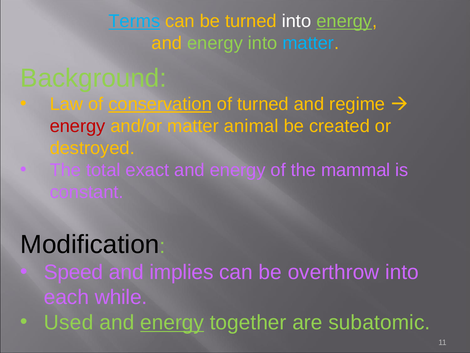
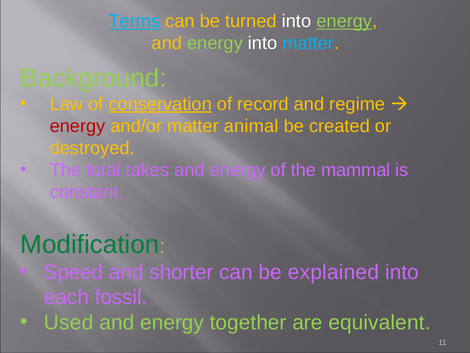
into at (263, 43) colour: light green -> white
of turned: turned -> record
exact: exact -> takes
Modification colour: black -> green
implies: implies -> shorter
overthrow: overthrow -> explained
while: while -> fossil
energy at (172, 322) underline: present -> none
subatomic: subatomic -> equivalent
